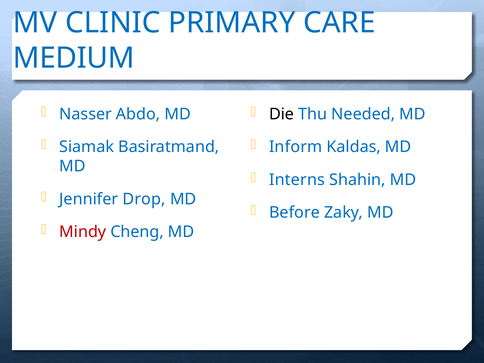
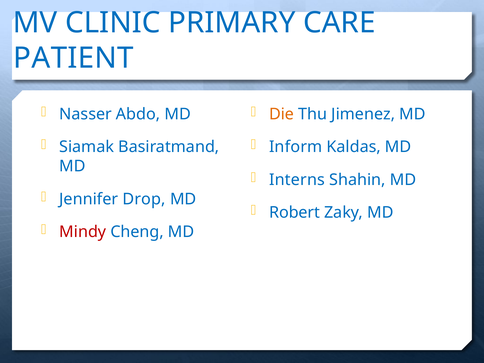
MEDIUM: MEDIUM -> PATIENT
Die colour: black -> orange
Needed: Needed -> Jimenez
Before: Before -> Robert
